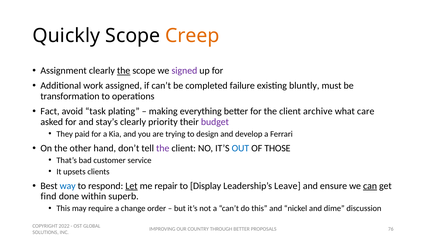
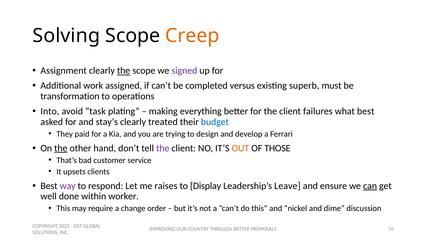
Quickly: Quickly -> Solving
failure: failure -> versus
bluntly: bluntly -> superb
Fact: Fact -> Into
archive: archive -> failures
what care: care -> best
priority: priority -> treated
budget colour: purple -> blue
the at (61, 148) underline: none -> present
OUT colour: blue -> orange
way colour: blue -> purple
Let underline: present -> none
repair: repair -> raises
find: find -> well
superb: superb -> worker
